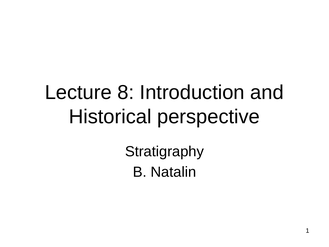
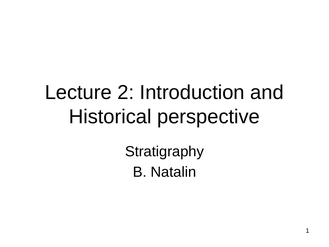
8: 8 -> 2
